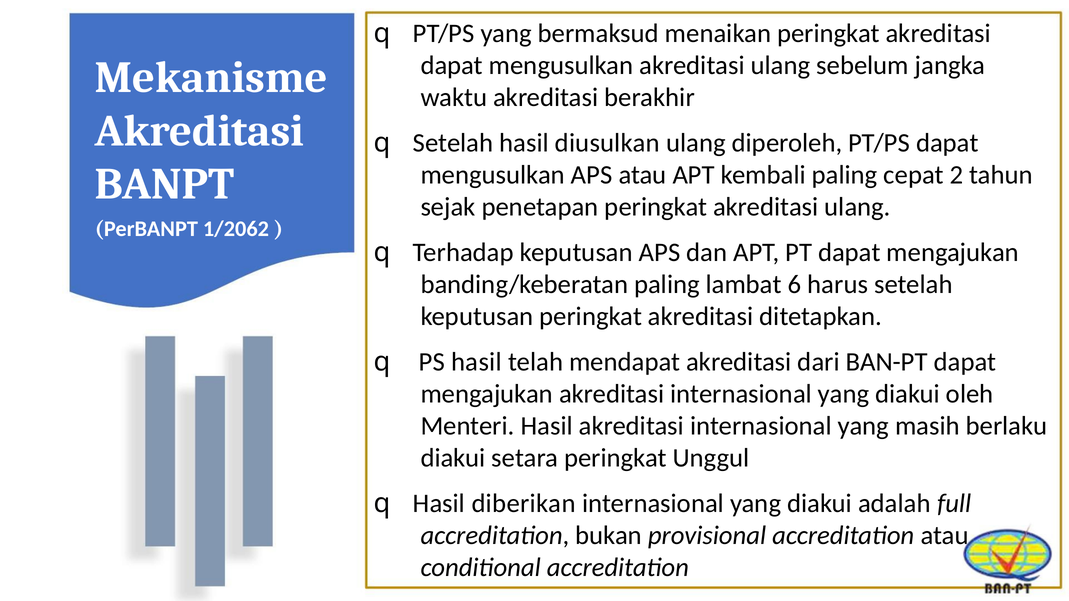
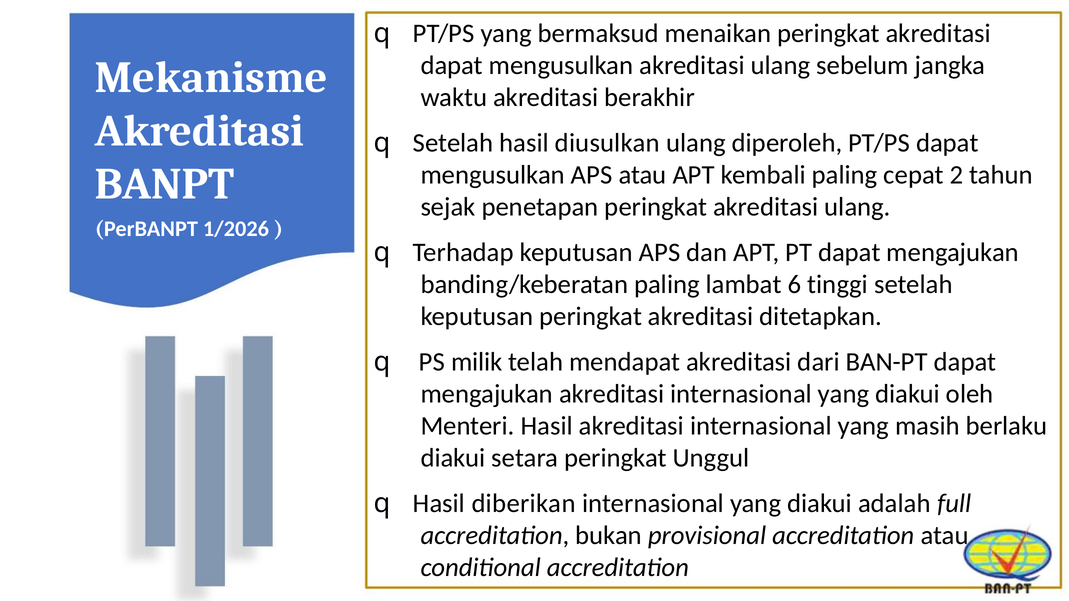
1/2062: 1/2062 -> 1/2026
harus: harus -> tinggi
PS hasil: hasil -> milik
